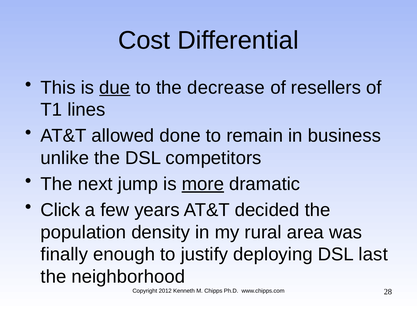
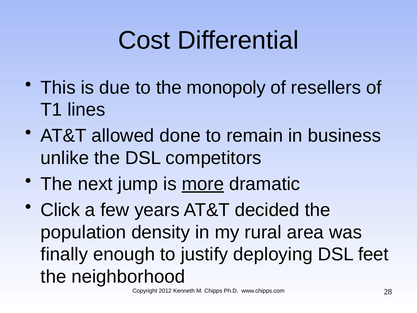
due underline: present -> none
decrease: decrease -> monopoly
last: last -> feet
